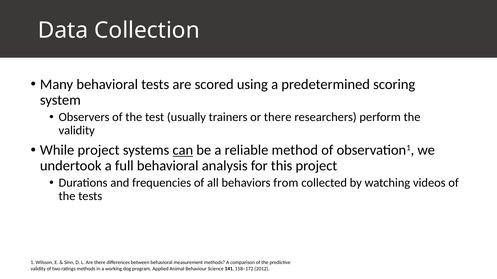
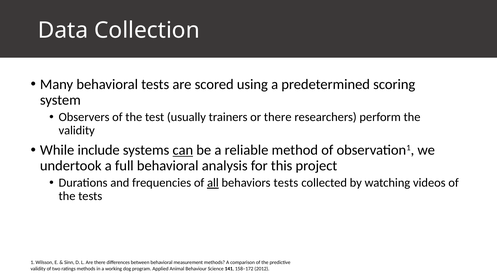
While project: project -> include
all underline: none -> present
behaviors from: from -> tests
